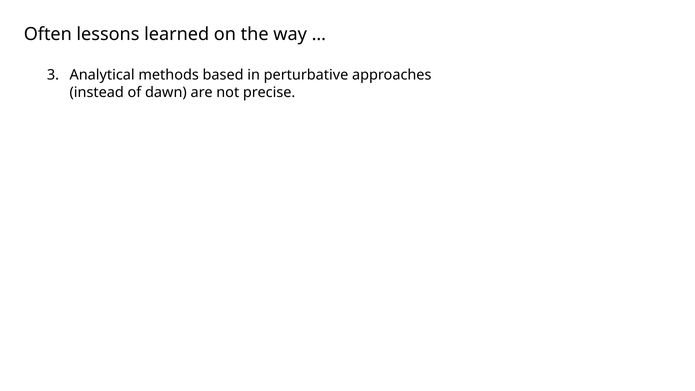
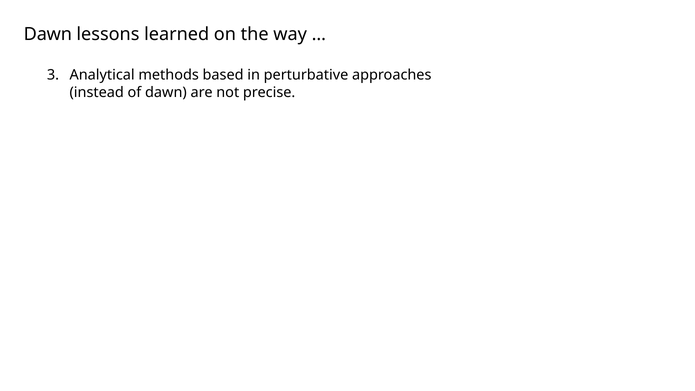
Often at (48, 34): Often -> Dawn
